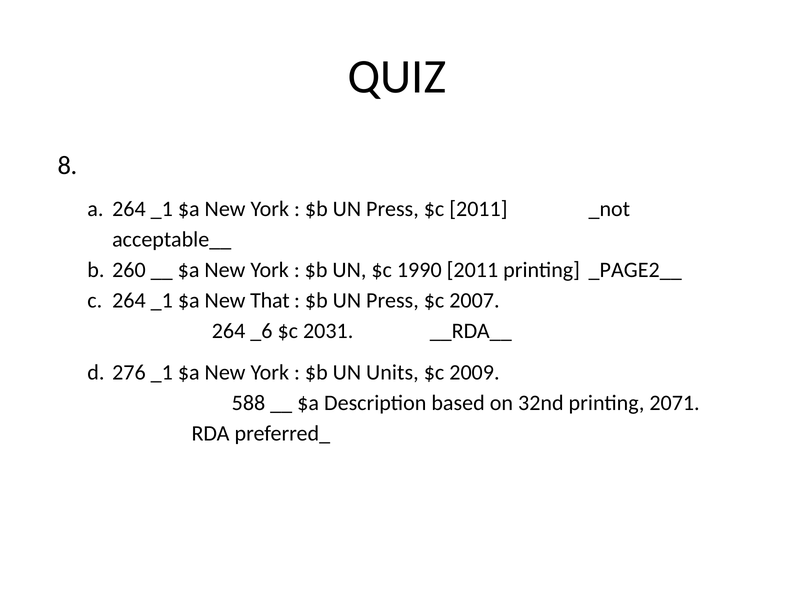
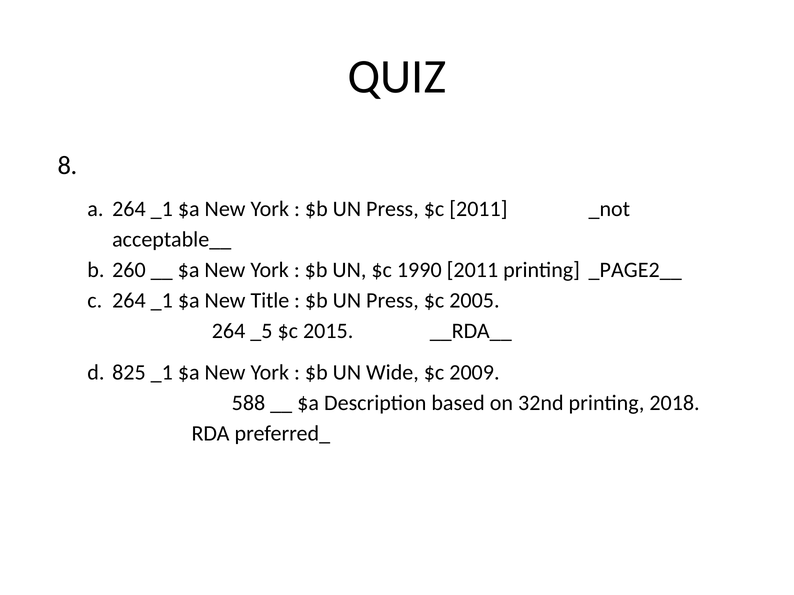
That: That -> Title
2007: 2007 -> 2005
_6: _6 -> _5
2031: 2031 -> 2015
276: 276 -> 825
Units: Units -> Wide
2071: 2071 -> 2018
